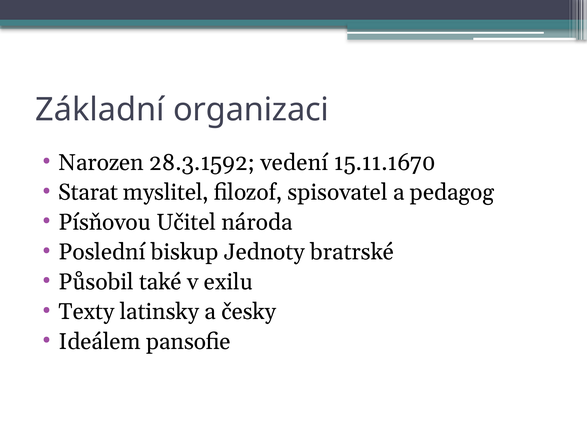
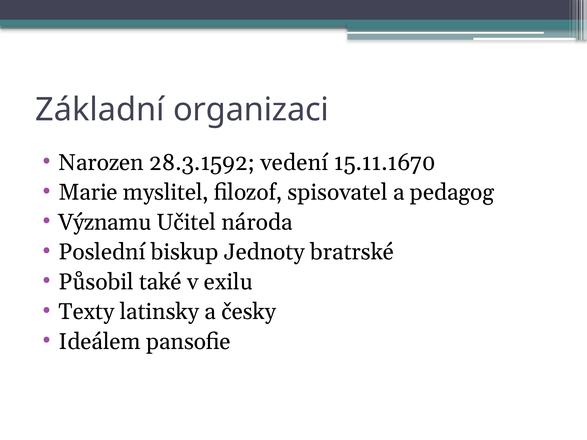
Starat: Starat -> Marie
Písňovou: Písňovou -> Významu
